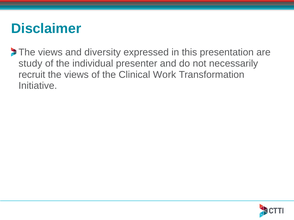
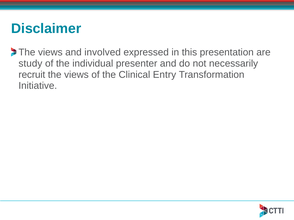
diversity: diversity -> involved
Work: Work -> Entry
